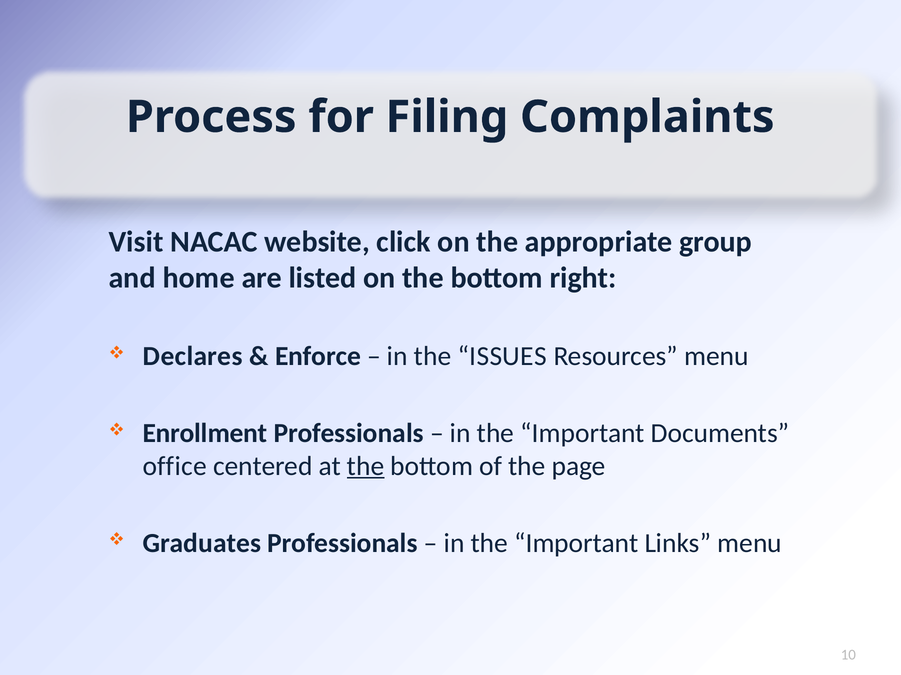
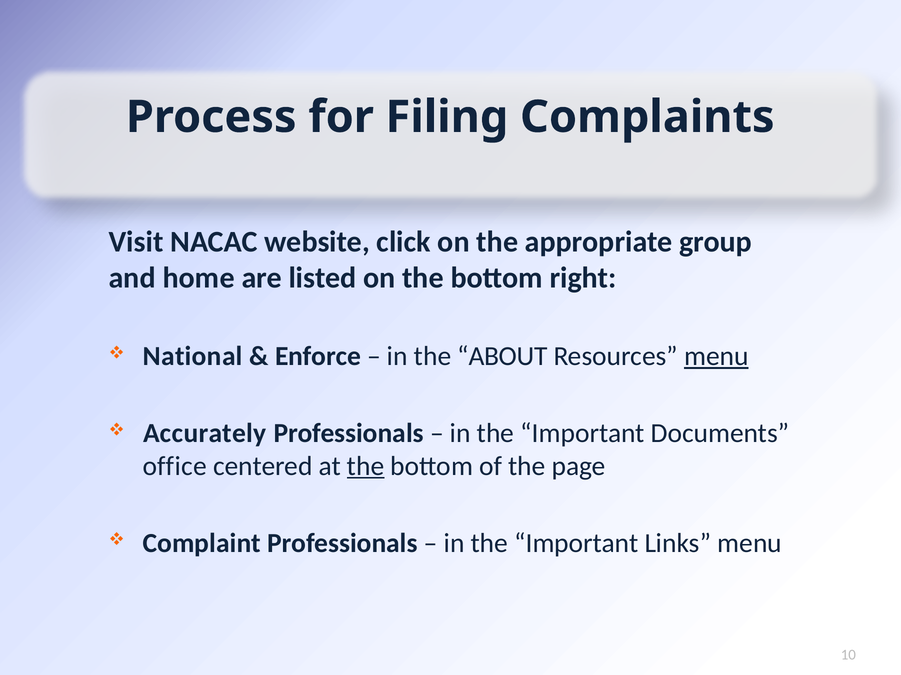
Declares: Declares -> National
ISSUES: ISSUES -> ABOUT
menu at (716, 357) underline: none -> present
Enrollment: Enrollment -> Accurately
Graduates: Graduates -> Complaint
